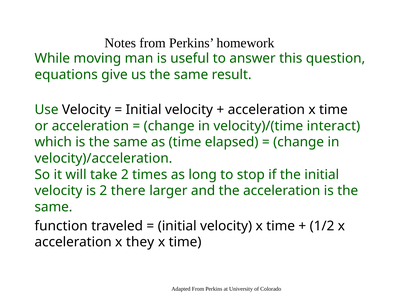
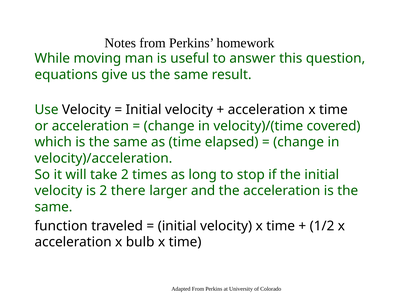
interact: interact -> covered
they: they -> bulb
